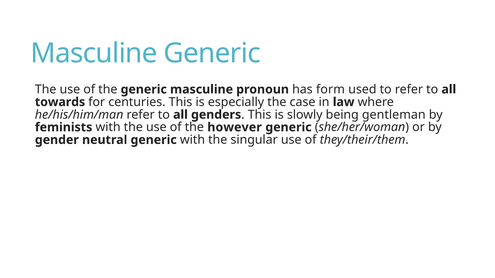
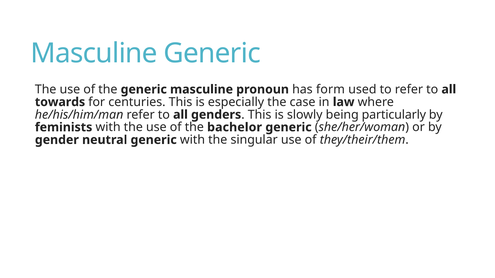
gentleman: gentleman -> particularly
however: however -> bachelor
